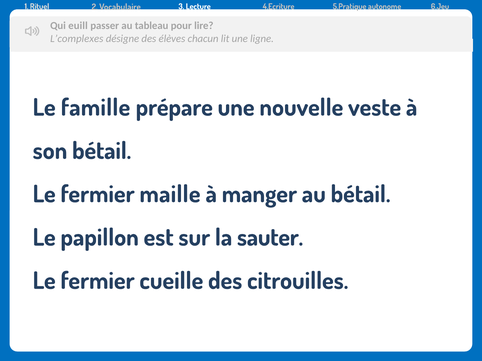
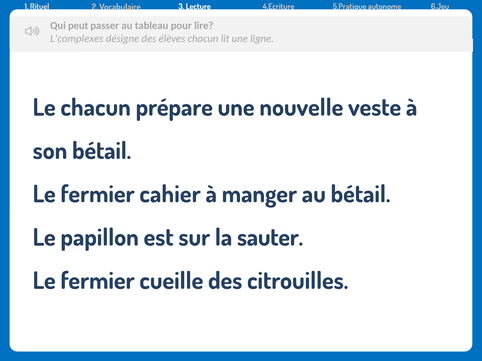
euill: euill -> peut
Le famille: famille -> chacun
maille: maille -> cahier
